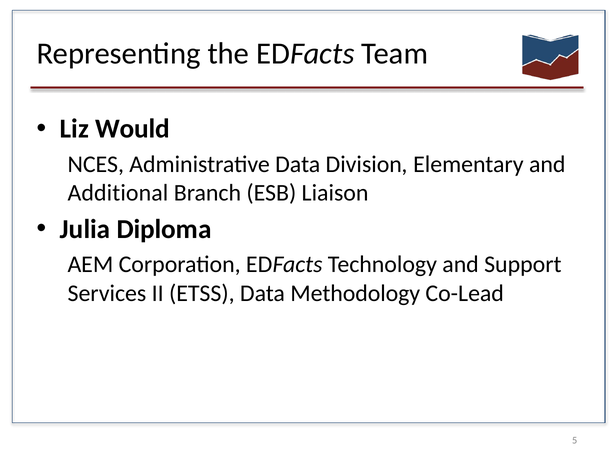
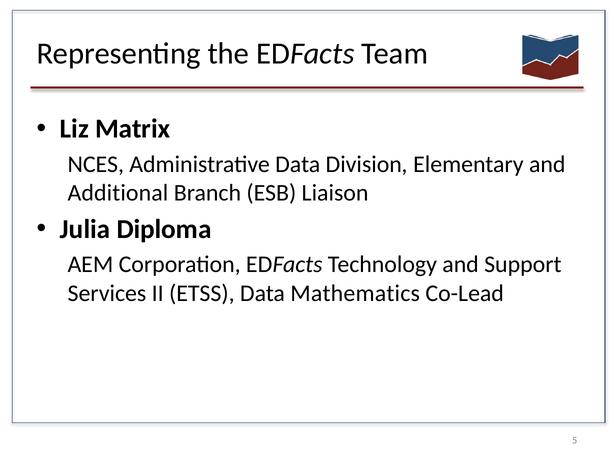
Would: Would -> Matrix
Methodology: Methodology -> Mathematics
